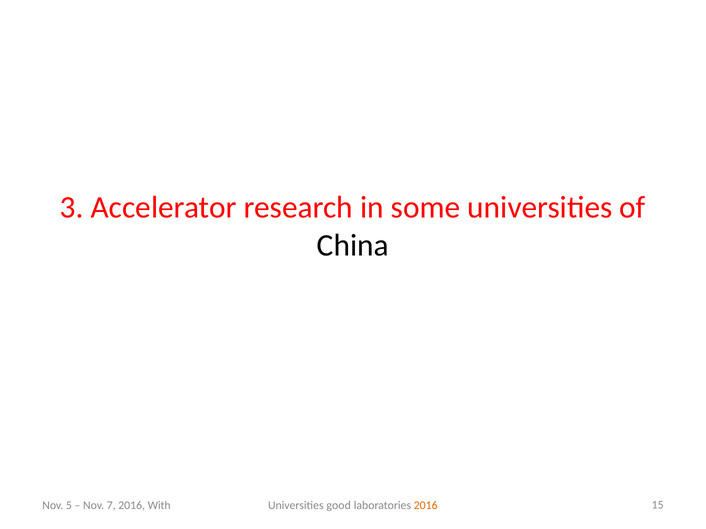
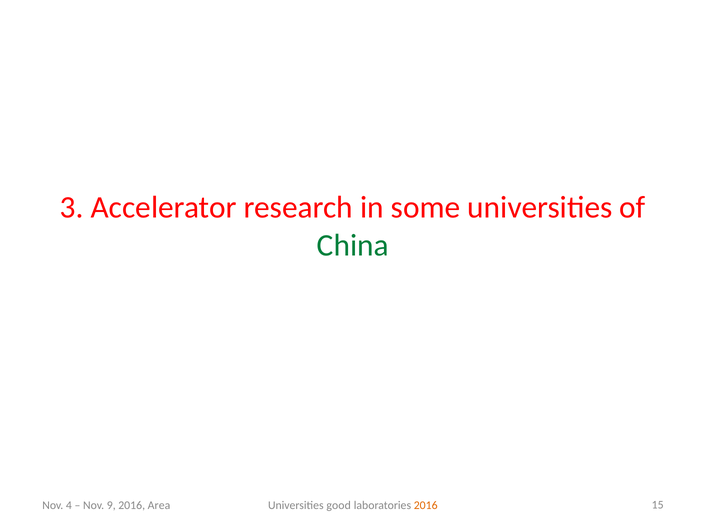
China colour: black -> green
5: 5 -> 4
7: 7 -> 9
With: With -> Area
